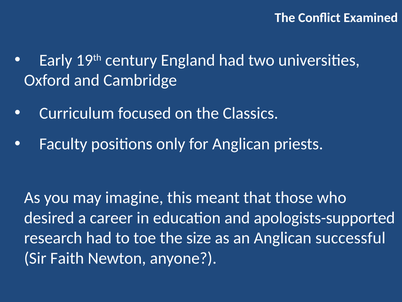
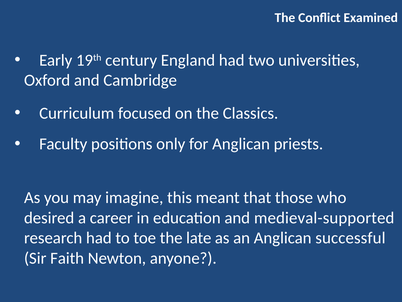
apologists-supported: apologists-supported -> medieval-supported
size: size -> late
